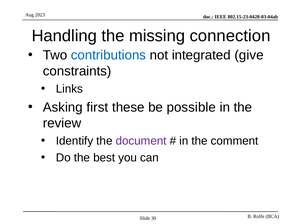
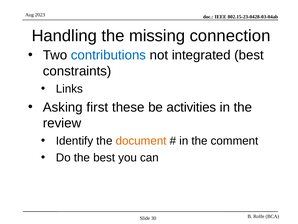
integrated give: give -> best
possible: possible -> activities
document colour: purple -> orange
